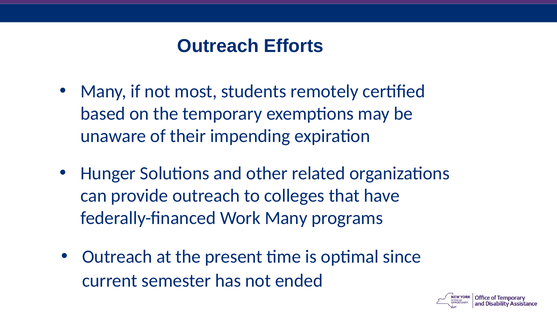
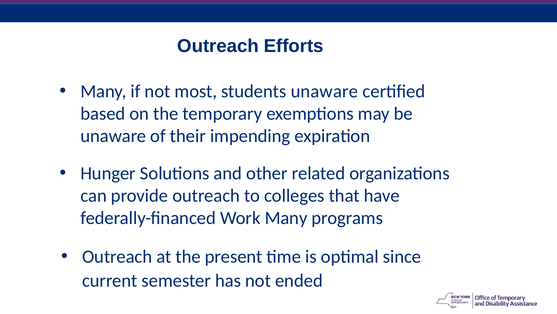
students remotely: remotely -> unaware
